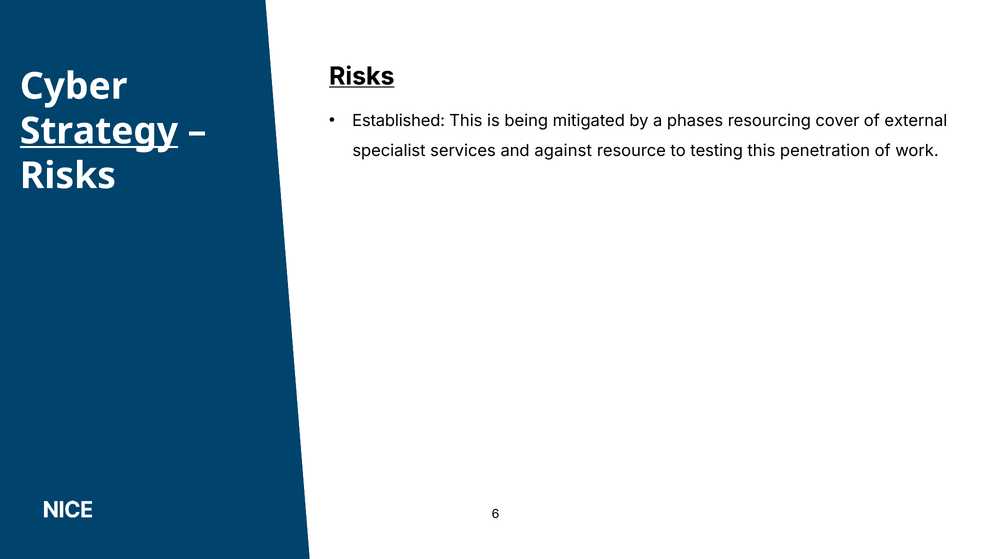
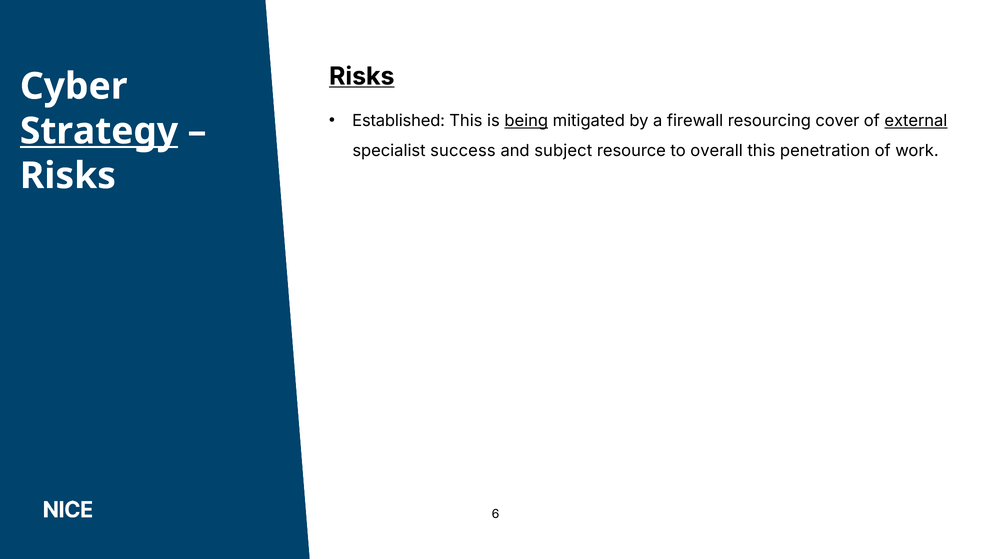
being underline: none -> present
phases: phases -> firewall
external underline: none -> present
services: services -> success
against: against -> subject
testing: testing -> overall
